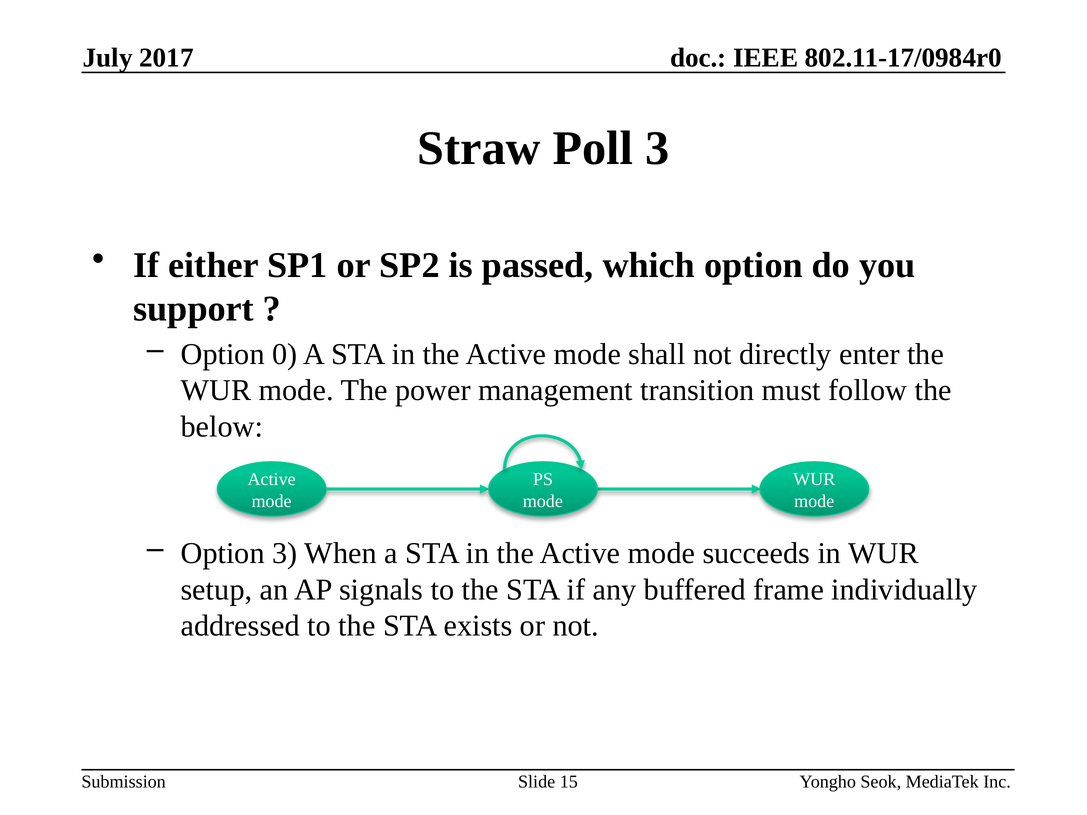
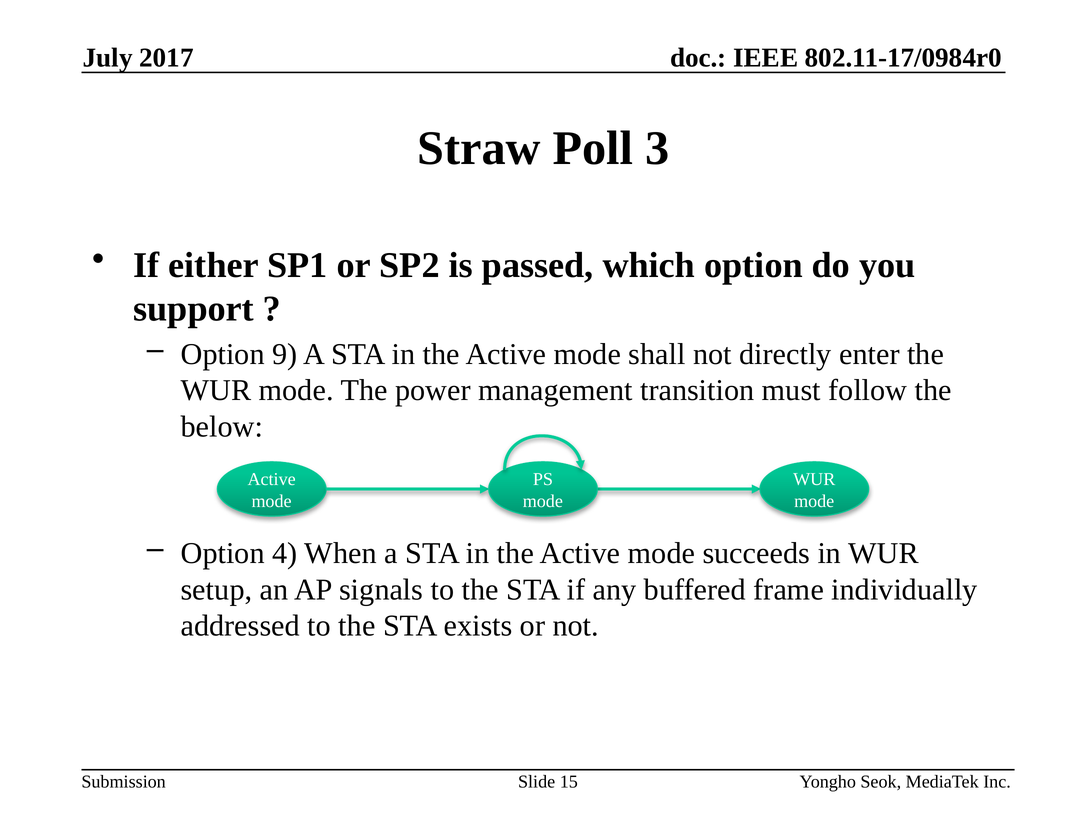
0: 0 -> 9
Option 3: 3 -> 4
